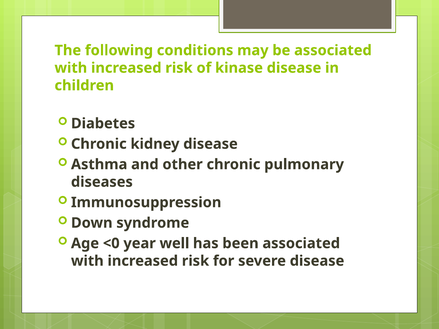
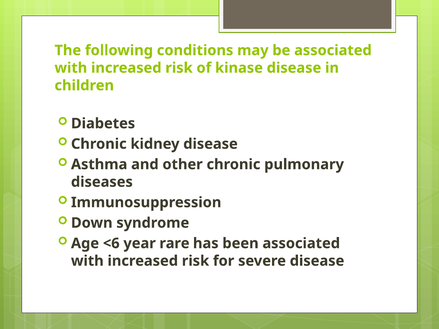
<0: <0 -> <6
well: well -> rare
